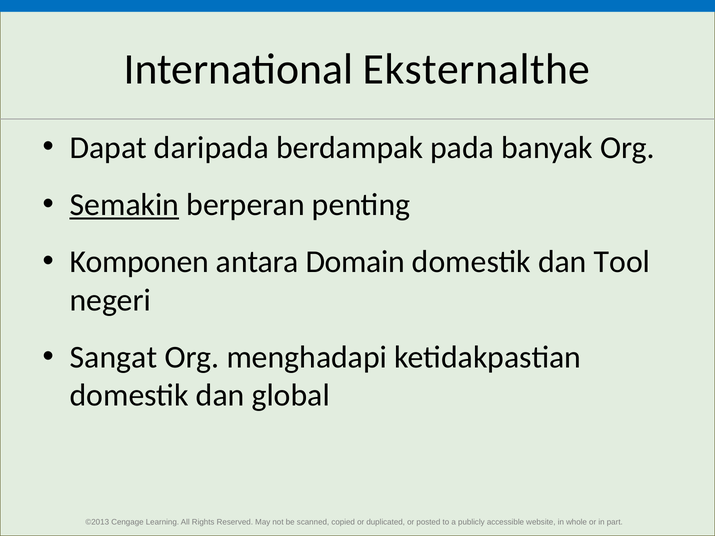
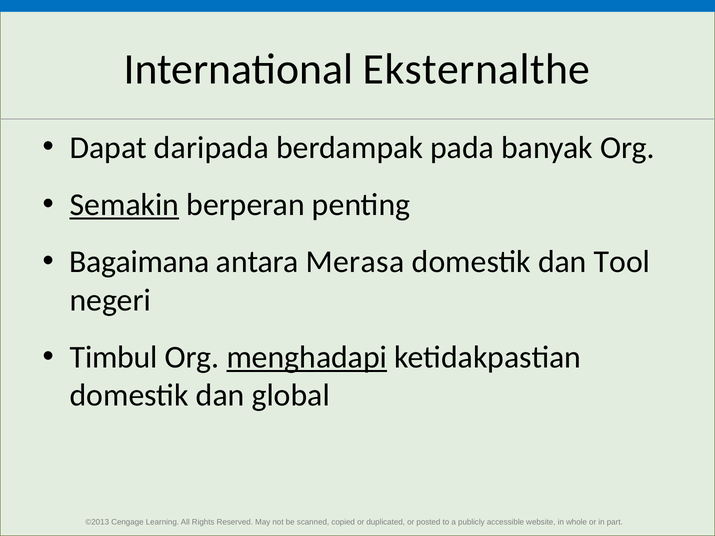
Komponen: Komponen -> Bagaimana
Domain: Domain -> Merasa
Sangat: Sangat -> Timbul
menghadapi underline: none -> present
